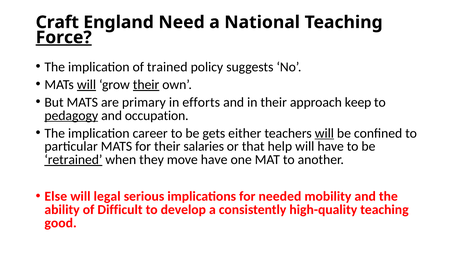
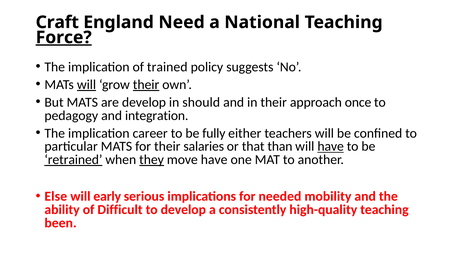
are primary: primary -> develop
efforts: efforts -> should
keep: keep -> once
pedagogy underline: present -> none
occupation: occupation -> integration
gets: gets -> fully
will at (324, 133) underline: present -> none
help: help -> than
have at (331, 147) underline: none -> present
they underline: none -> present
legal: legal -> early
good: good -> been
